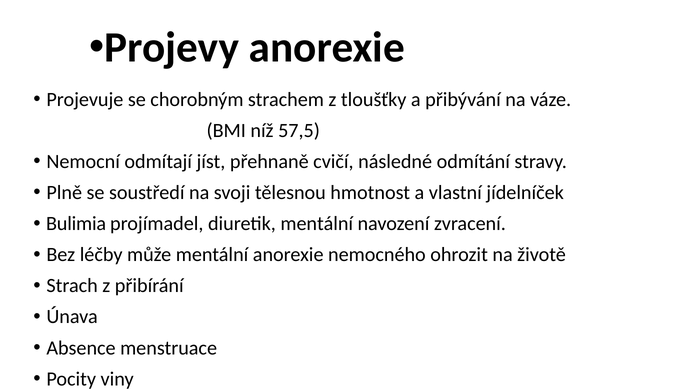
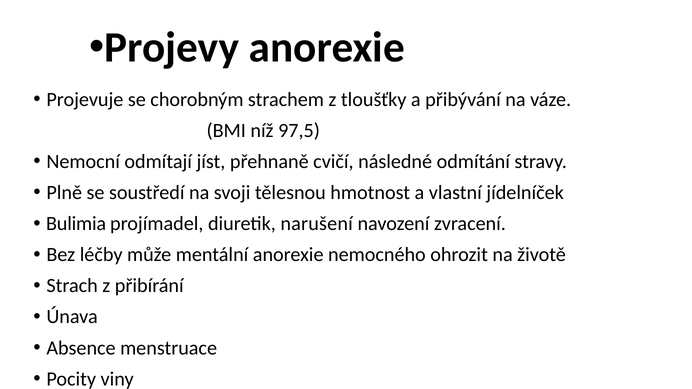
57,5: 57,5 -> 97,5
diuretik mentální: mentální -> narušení
